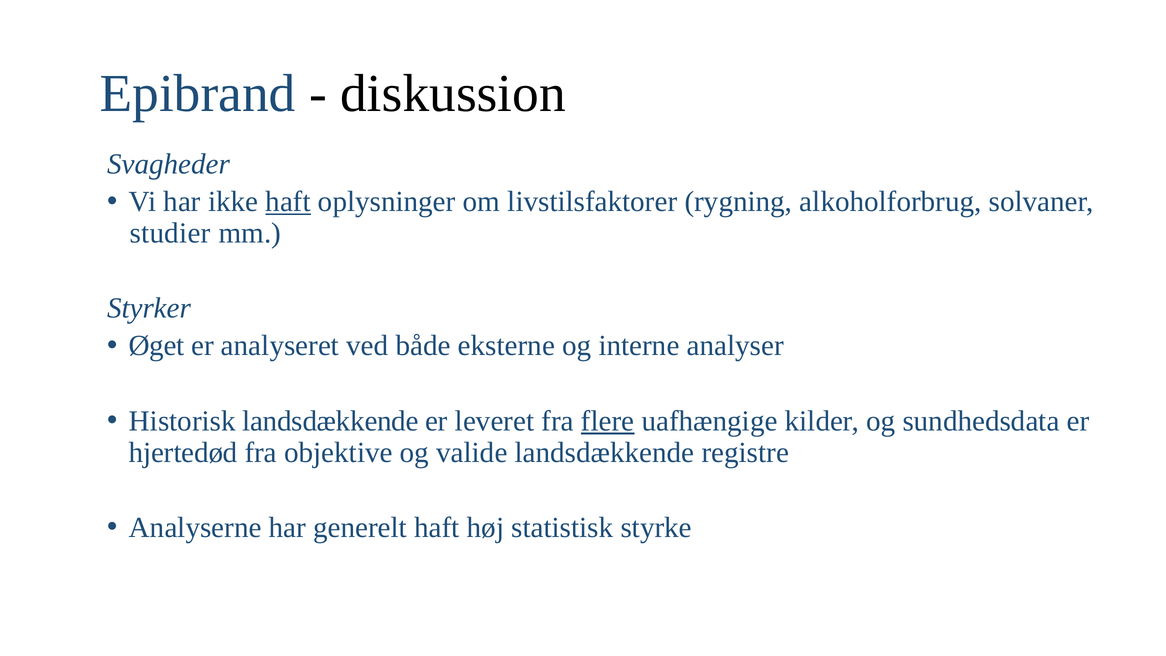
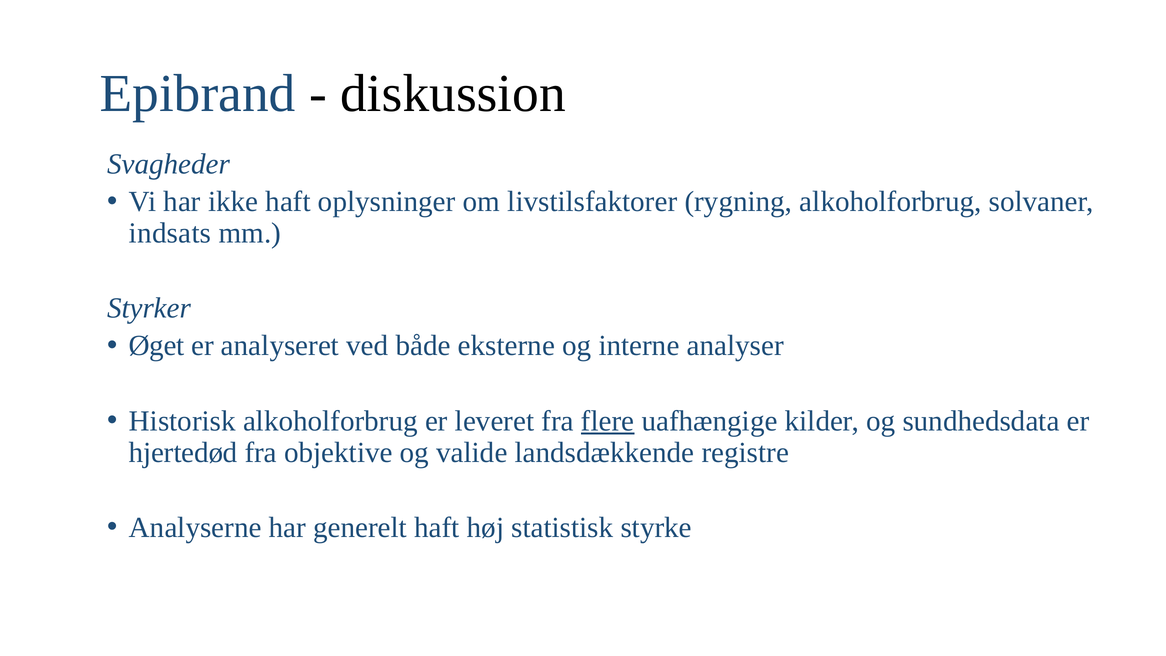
haft at (288, 202) underline: present -> none
studier: studier -> indsats
Historisk landsdækkende: landsdækkende -> alkoholforbrug
